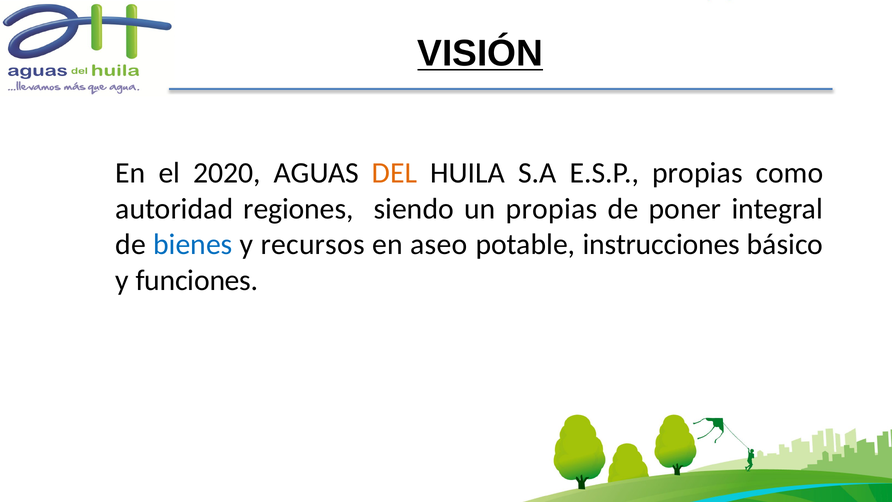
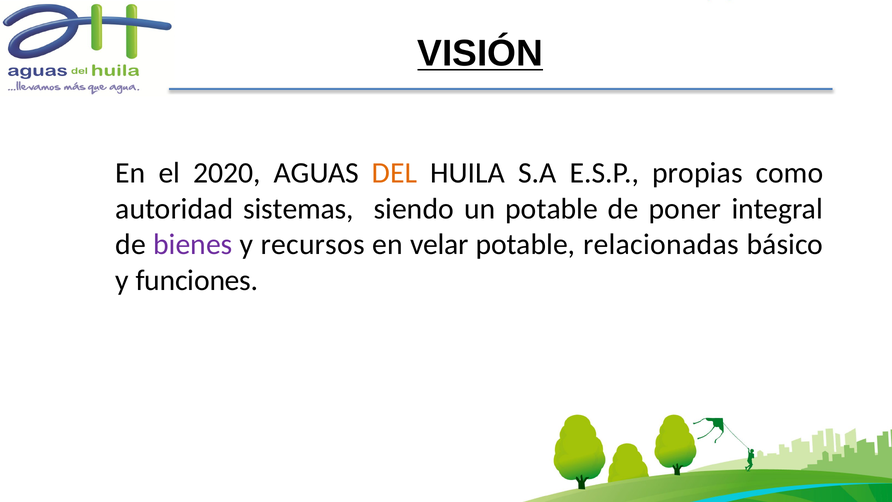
regiones: regiones -> sistemas
un propias: propias -> potable
bienes colour: blue -> purple
aseo: aseo -> velar
instrucciones: instrucciones -> relacionadas
